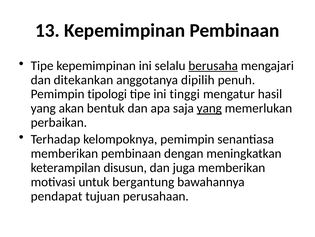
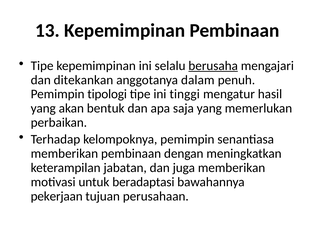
dipilih: dipilih -> dalam
yang at (209, 108) underline: present -> none
disusun: disusun -> jabatan
bergantung: bergantung -> beradaptasi
pendapat: pendapat -> pekerjaan
